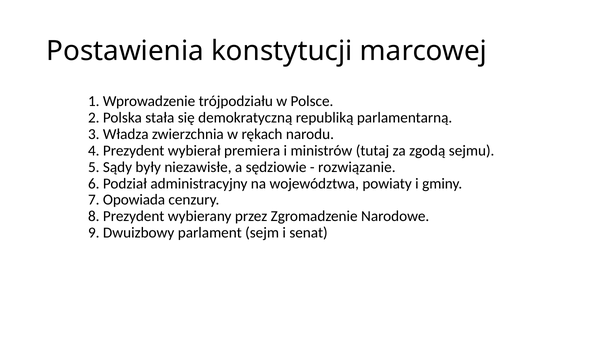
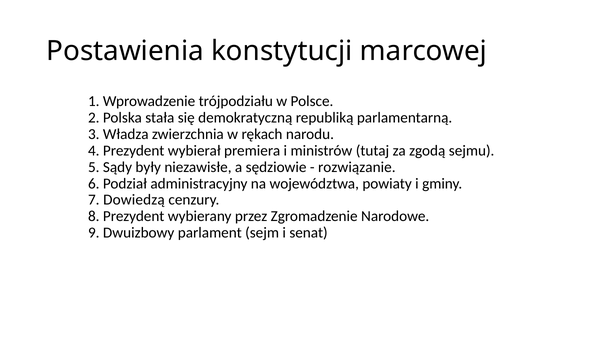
Opowiada: Opowiada -> Dowiedzą
